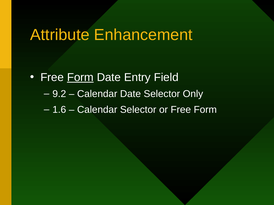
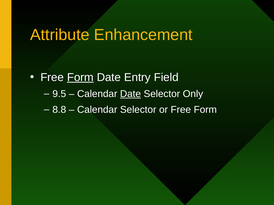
9.2: 9.2 -> 9.5
Date at (130, 94) underline: none -> present
1.6: 1.6 -> 8.8
